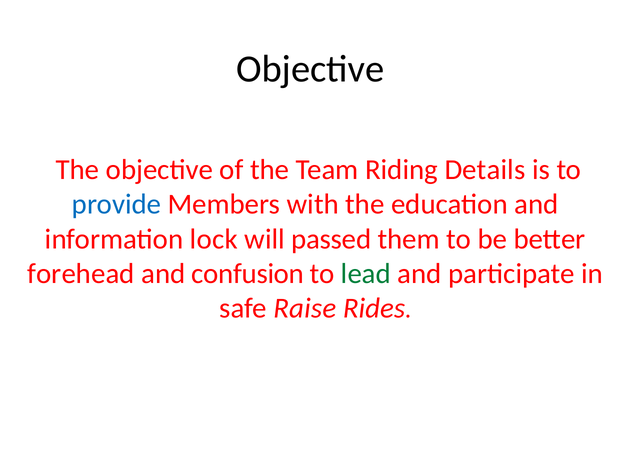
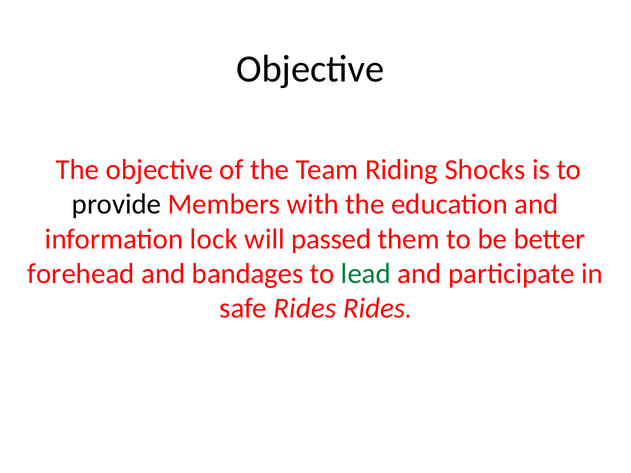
Details: Details -> Shocks
provide colour: blue -> black
confusion: confusion -> bandages
safe Raise: Raise -> Rides
